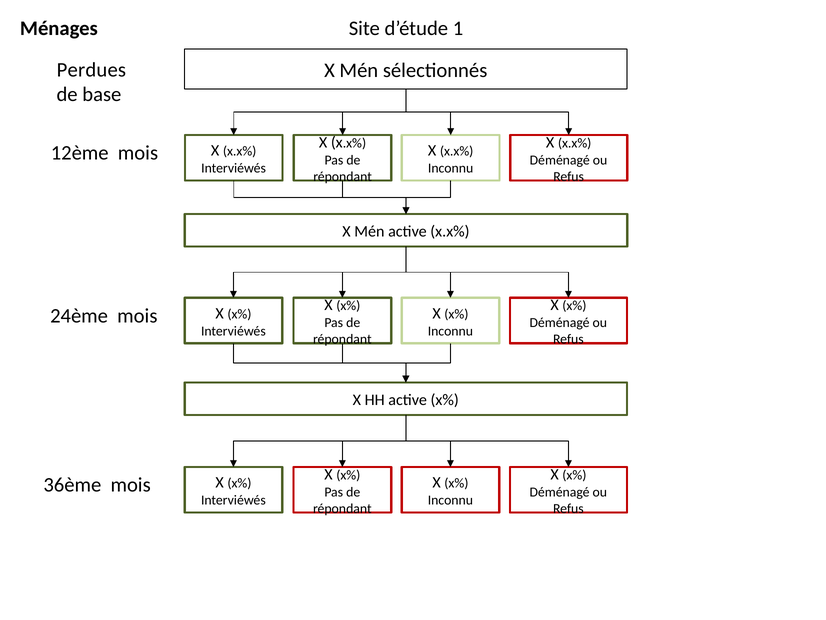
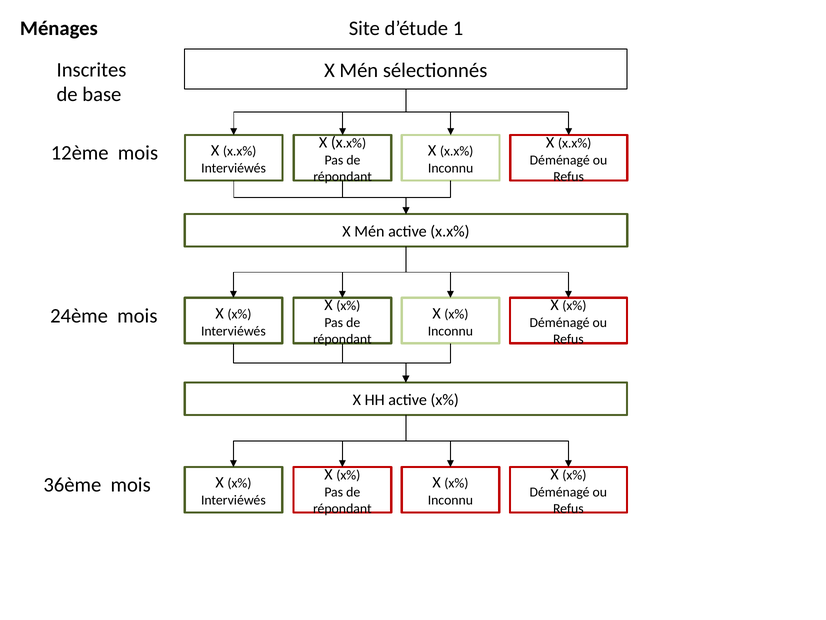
Perdues: Perdues -> Inscrites
